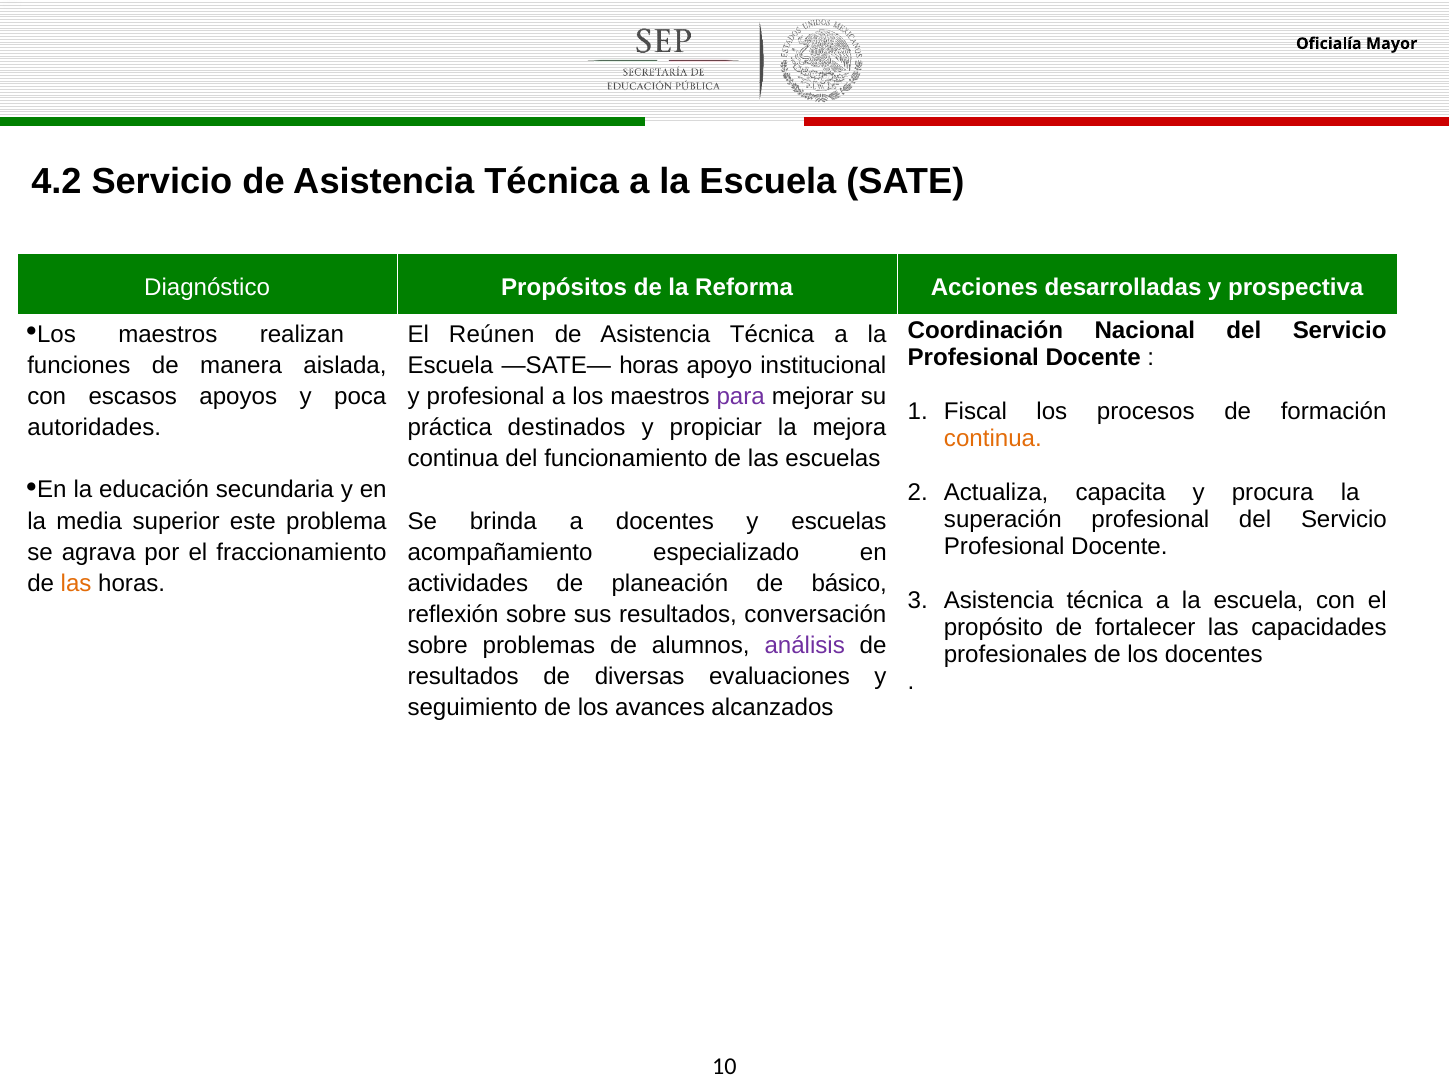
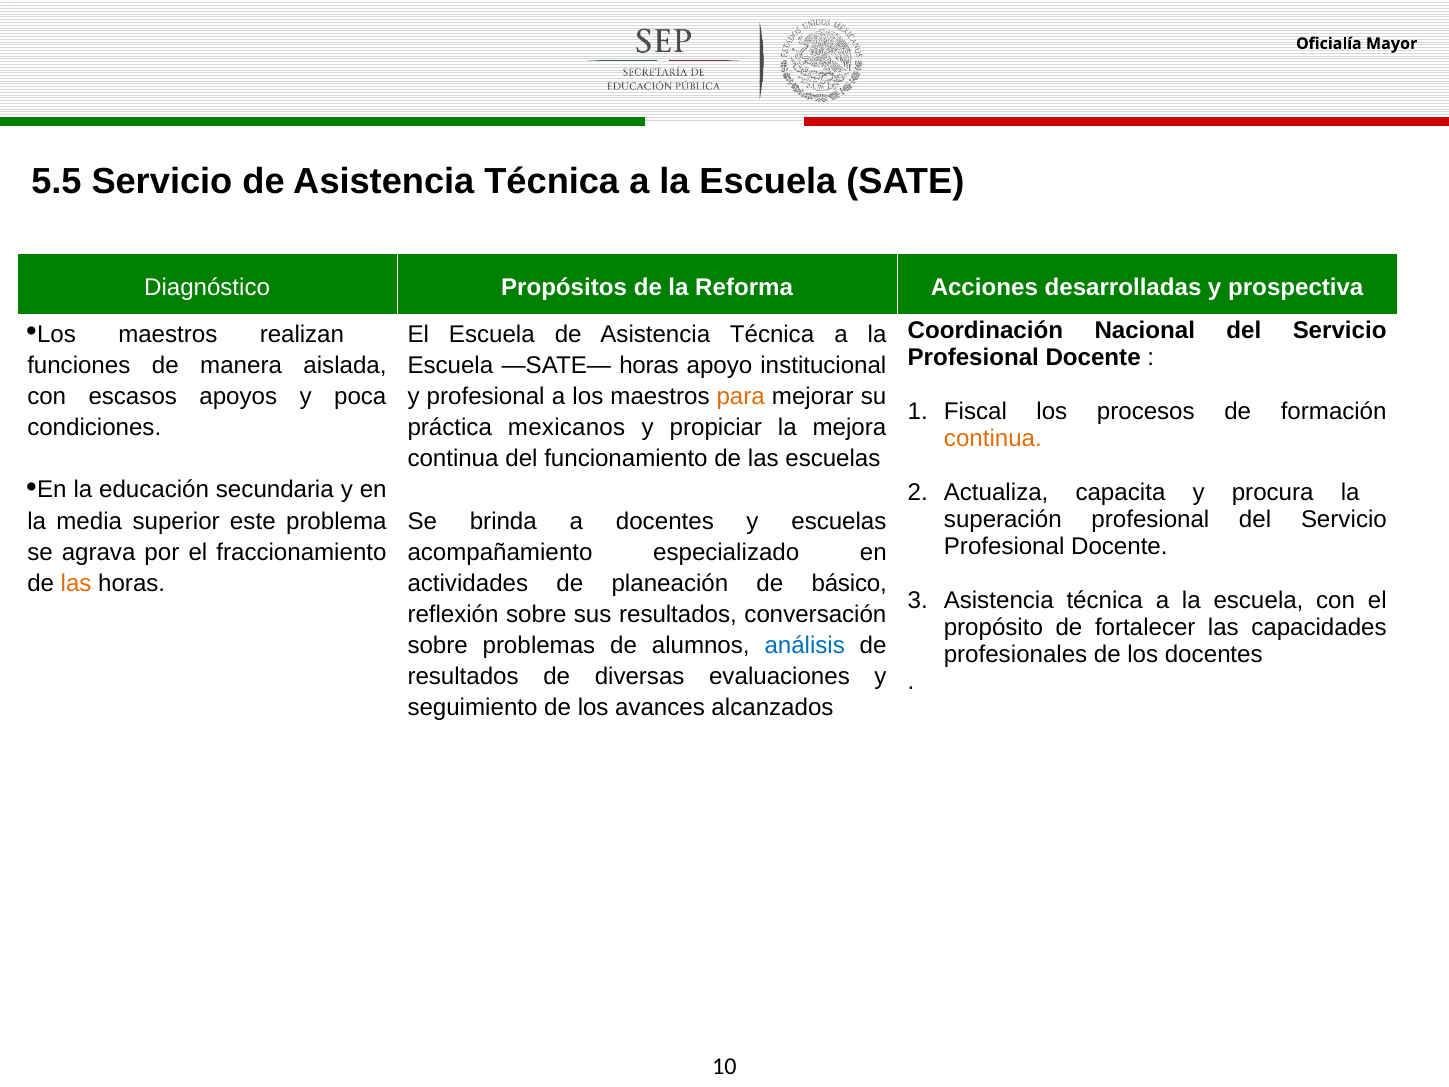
4.2: 4.2 -> 5.5
El Reúnen: Reúnen -> Escuela
para colour: purple -> orange
autoridades: autoridades -> condiciones
destinados: destinados -> mexicanos
análisis colour: purple -> blue
